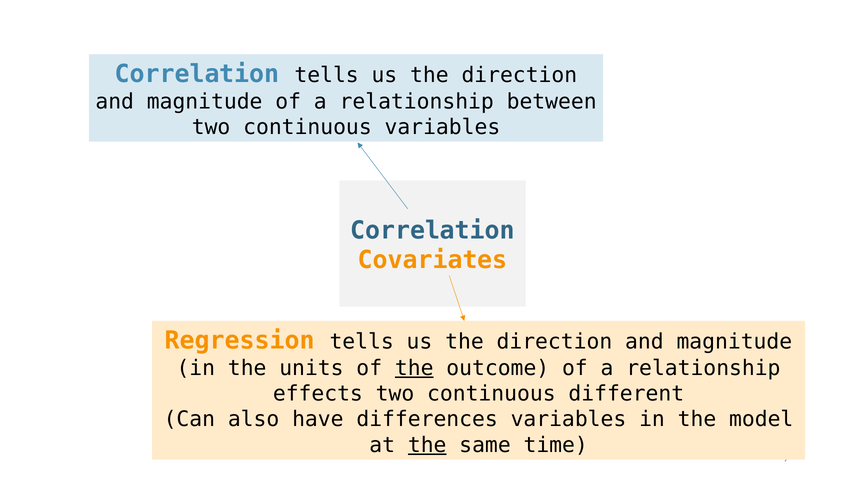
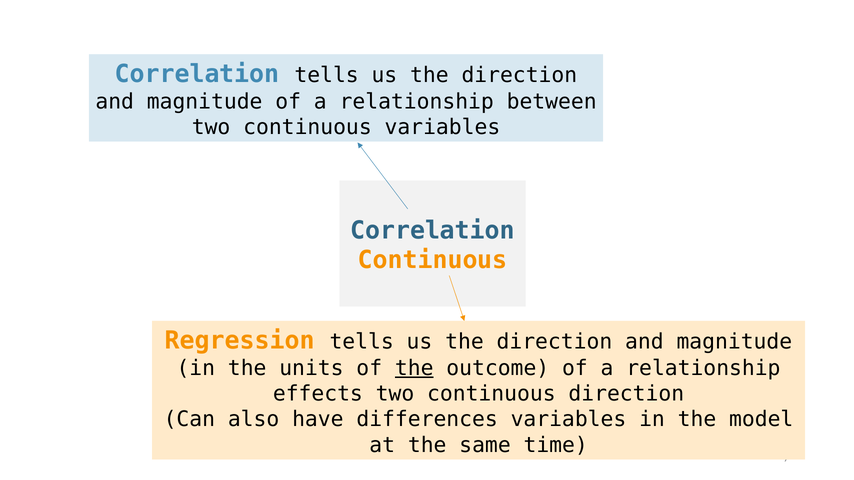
Covariates at (433, 260): Covariates -> Continuous
continuous different: different -> direction
the at (427, 445) underline: present -> none
